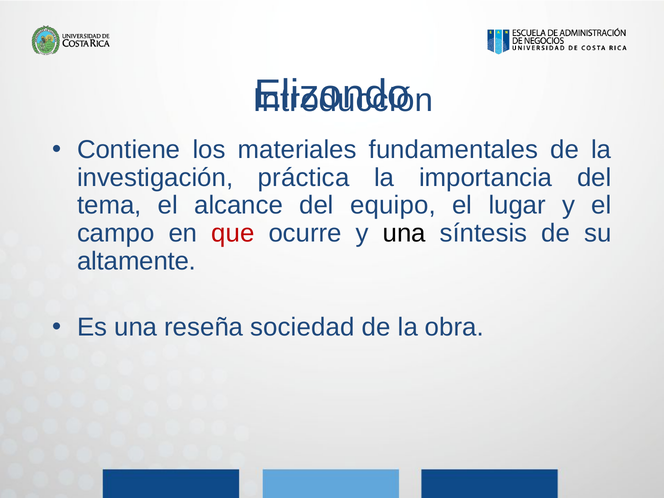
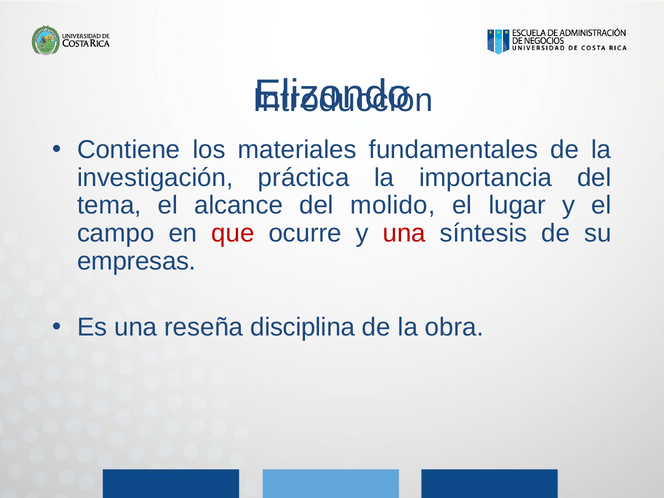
equipo: equipo -> molido
una at (404, 233) colour: black -> red
altamente: altamente -> empresas
sociedad: sociedad -> disciplina
